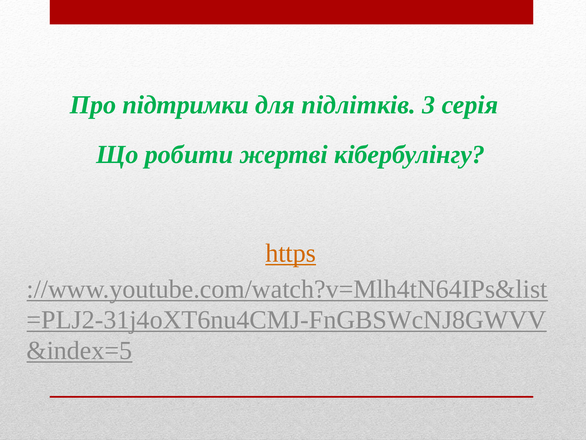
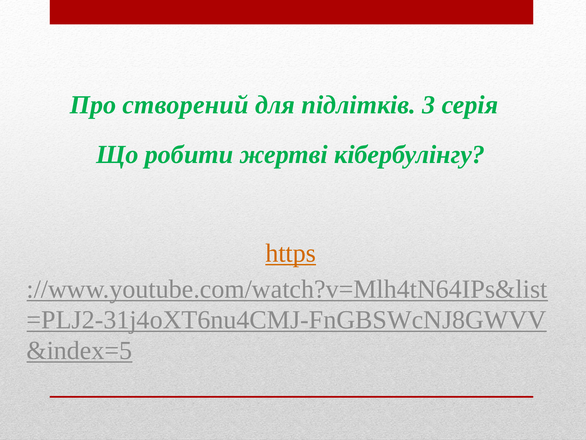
підтримки: підтримки -> створений
